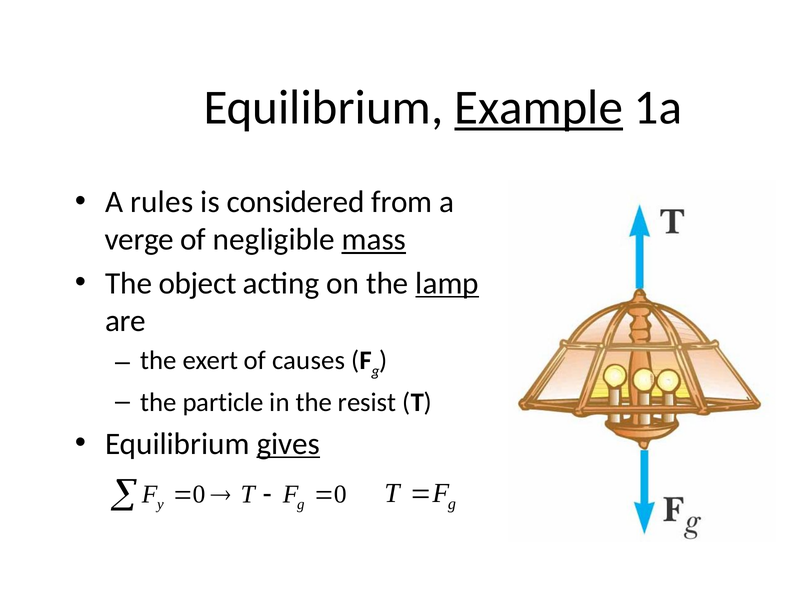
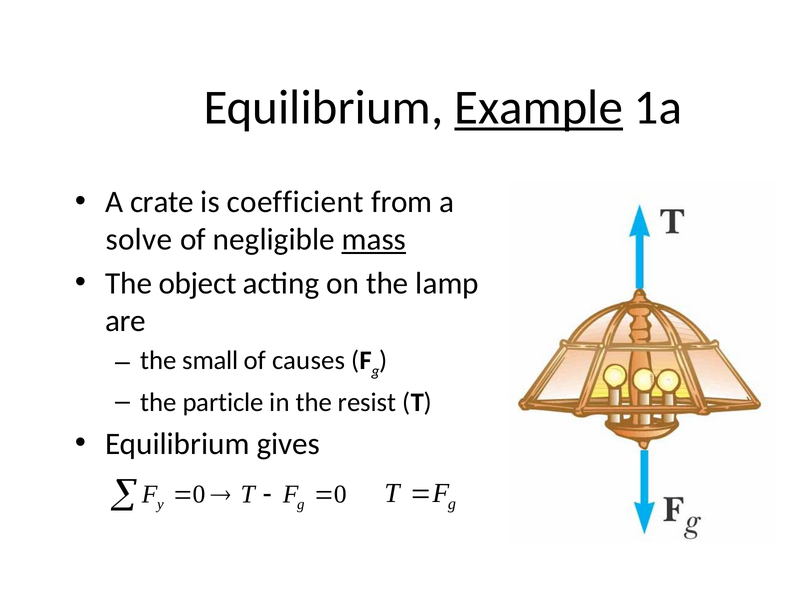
rules: rules -> crate
considered: considered -> coefficient
verge: verge -> solve
lamp underline: present -> none
exert: exert -> small
gives underline: present -> none
